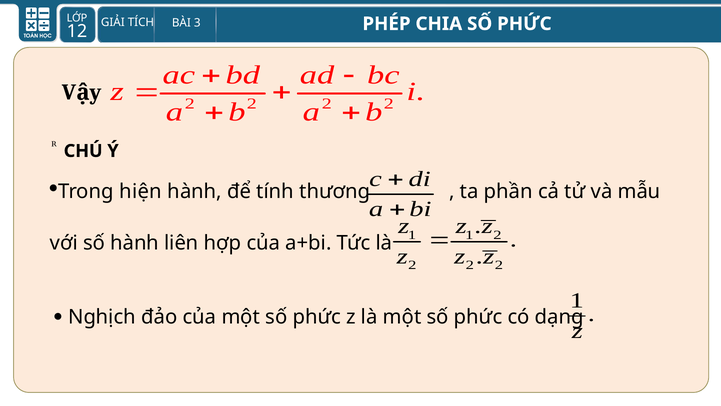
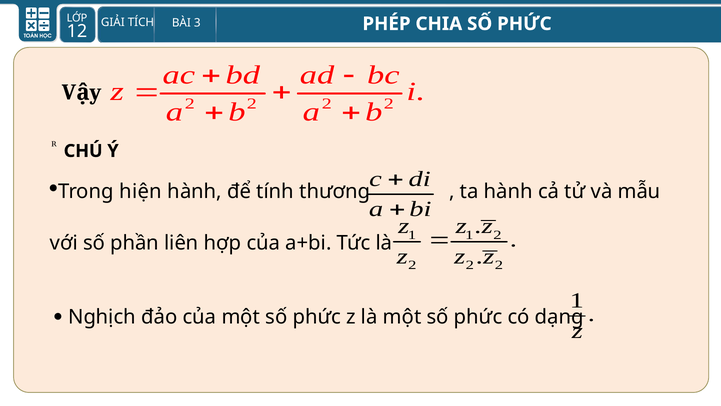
ta phần: phần -> hành
số hành: hành -> phần
